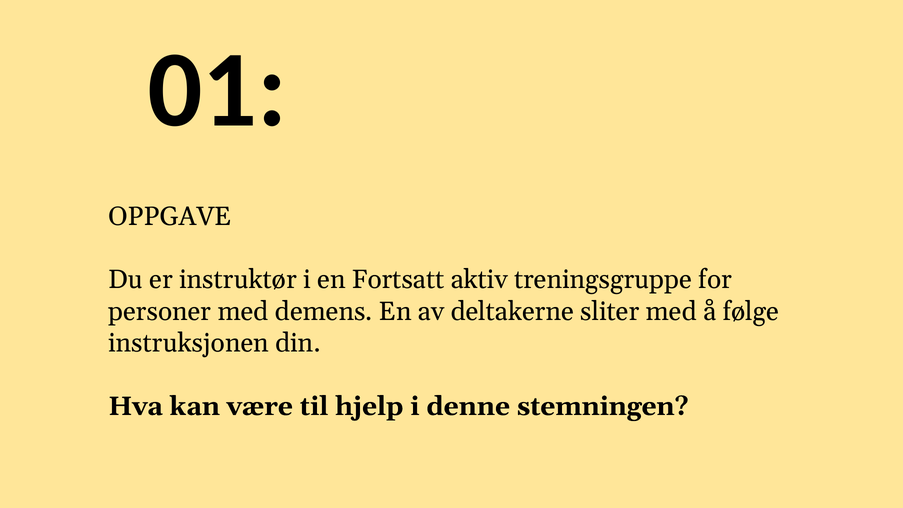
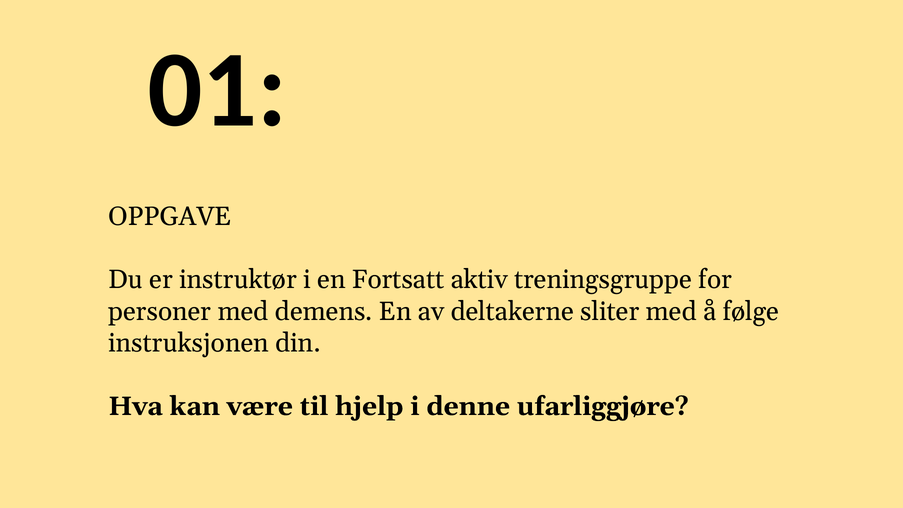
stemningen: stemningen -> ufarliggjøre
